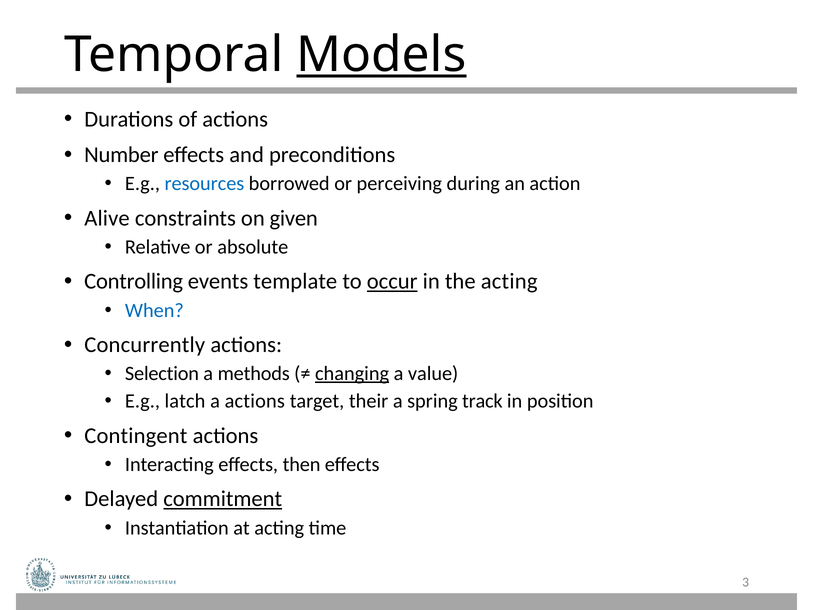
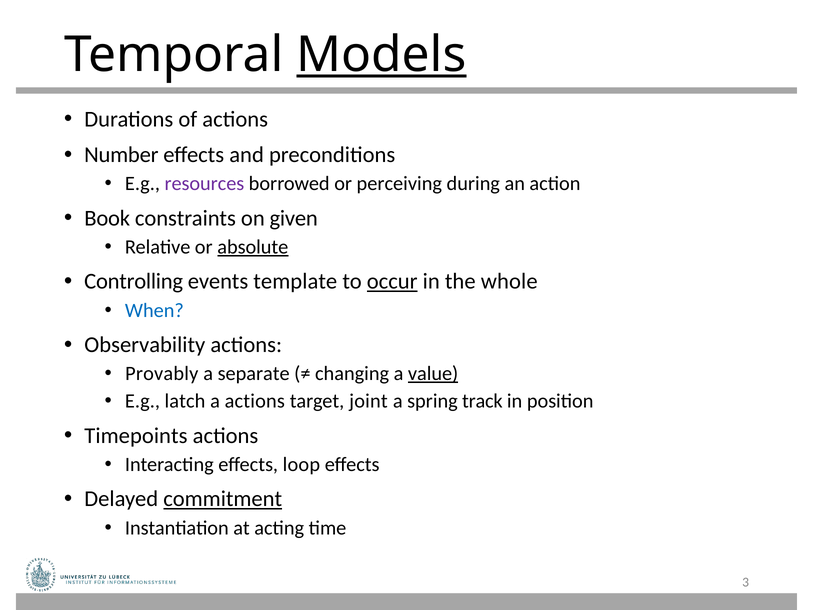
resources colour: blue -> purple
Alive: Alive -> Book
absolute underline: none -> present
the acting: acting -> whole
Concurrently: Concurrently -> Observability
Selection: Selection -> Provably
methods: methods -> separate
changing underline: present -> none
value underline: none -> present
their: their -> joint
Contingent: Contingent -> Timepoints
then: then -> loop
